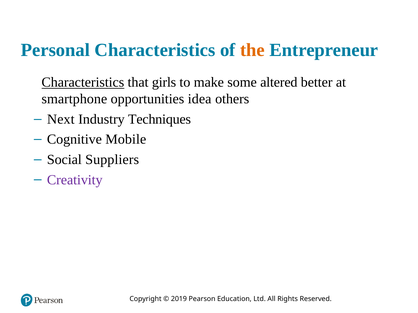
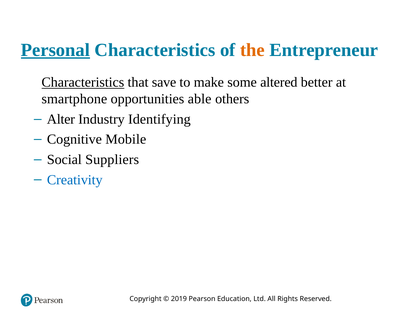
Personal underline: none -> present
girls: girls -> save
idea: idea -> able
Next: Next -> Alter
Techniques: Techniques -> Identifying
Creativity colour: purple -> blue
